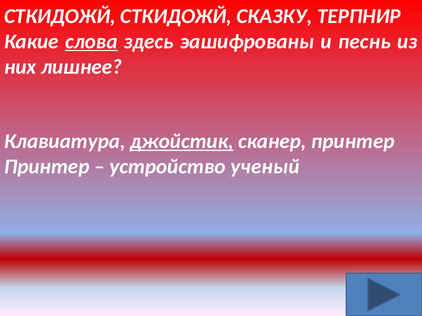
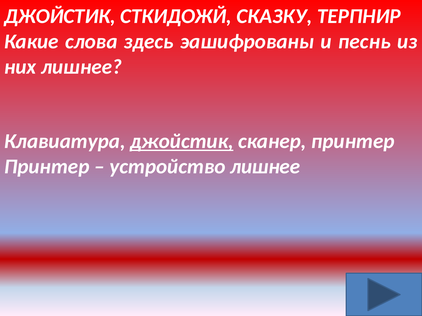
СТКИДОЖЙ at (60, 16): СТКИДОЖЙ -> ДЖОЙСТИК
слова underline: present -> none
устройство ученый: ученый -> лишнее
